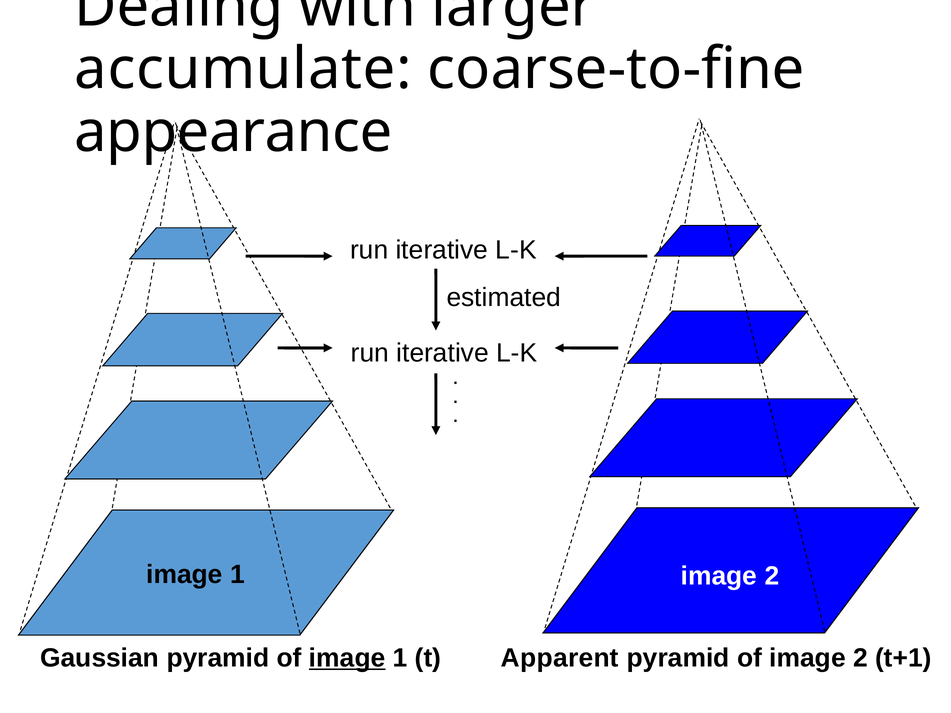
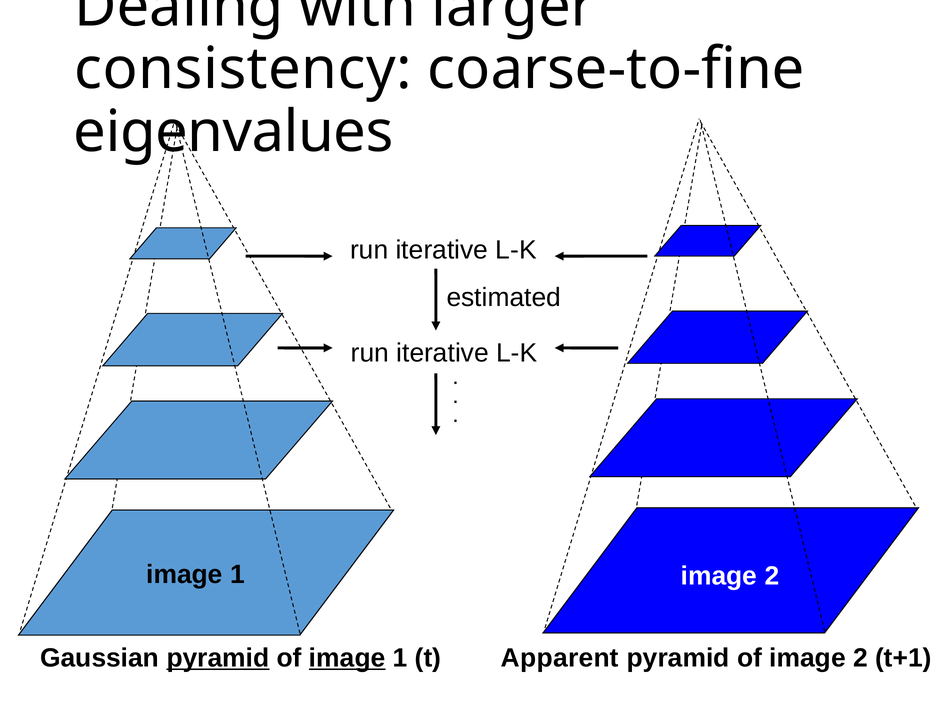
accumulate: accumulate -> consistency
appearance: appearance -> eigenvalues
pyramid at (218, 658) underline: none -> present
